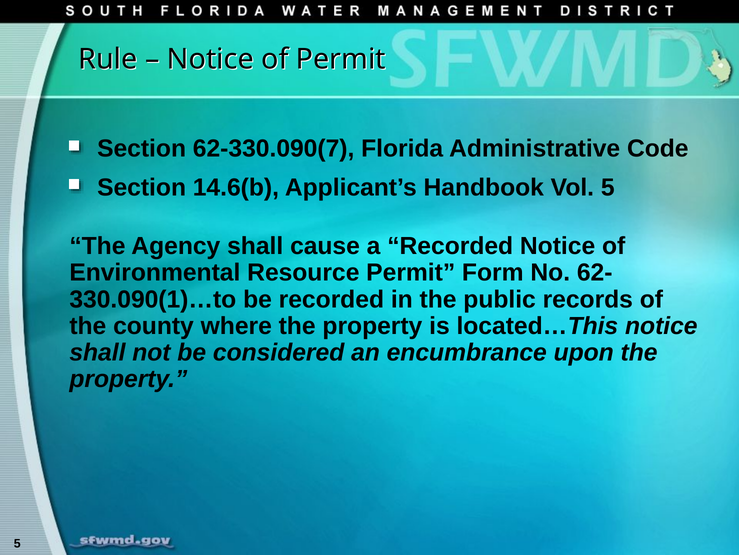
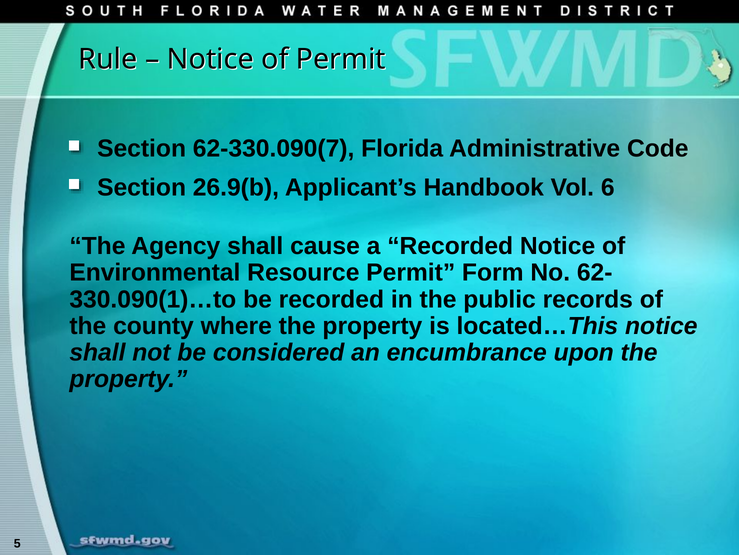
14.6(b: 14.6(b -> 26.9(b
Vol 5: 5 -> 6
